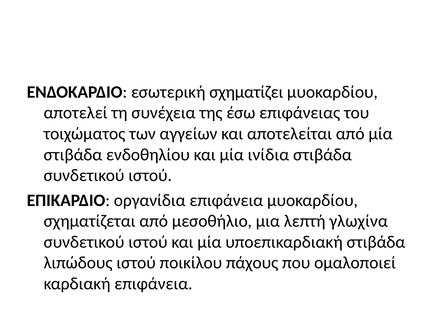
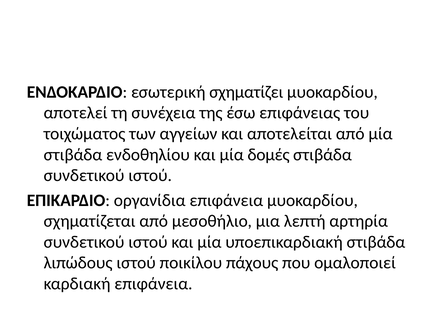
ινίδια: ινίδια -> δομές
γλωχίνα: γλωχίνα -> αρτηρία
